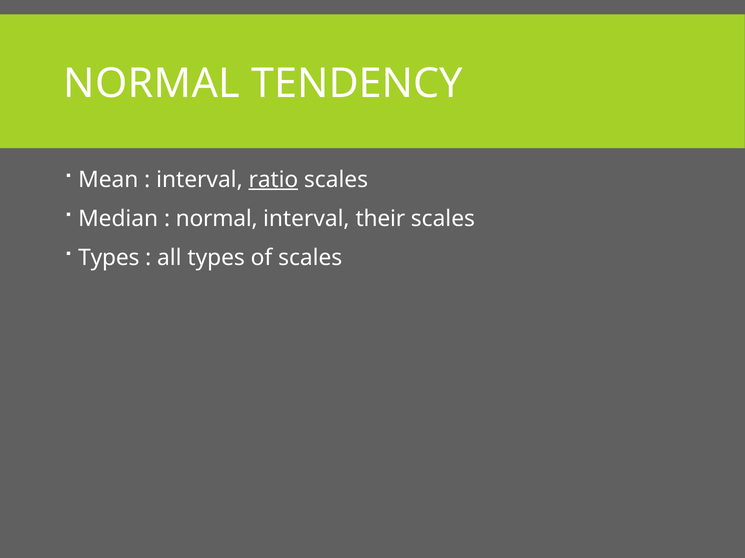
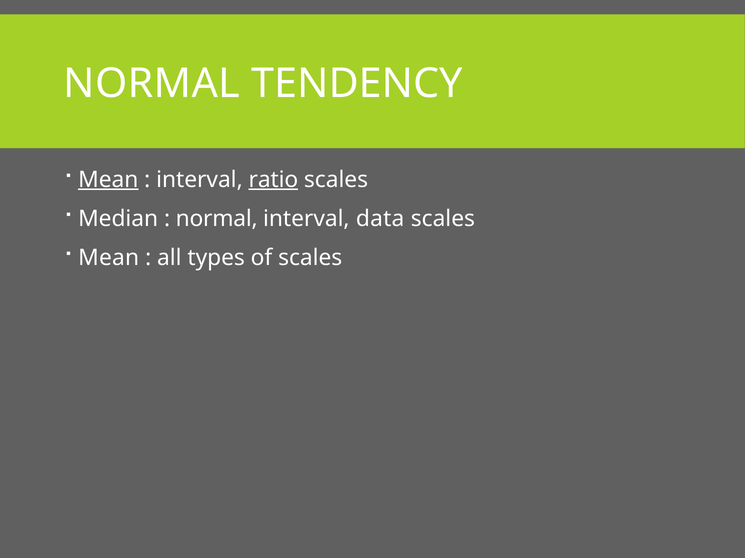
Mean at (108, 180) underline: none -> present
their: their -> data
Types at (109, 258): Types -> Mean
